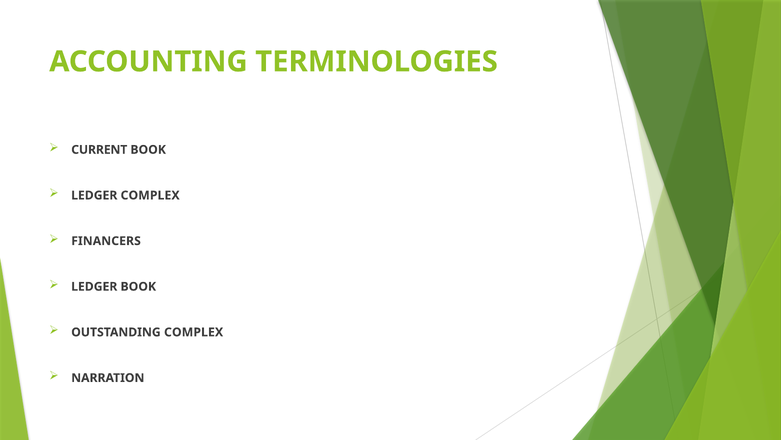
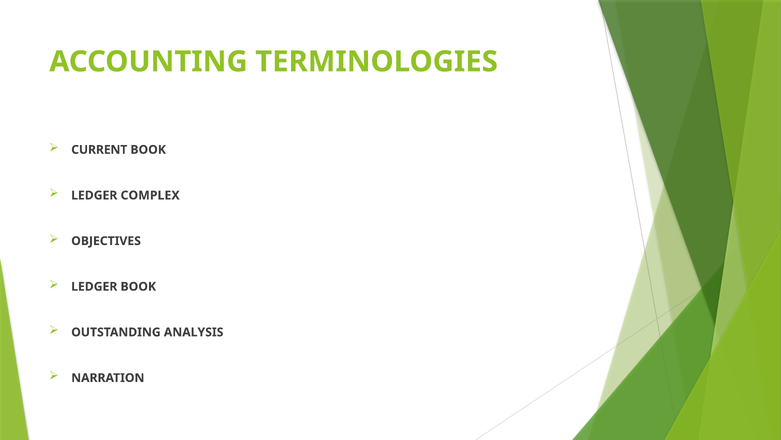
FINANCERS: FINANCERS -> OBJECTIVES
OUTSTANDING COMPLEX: COMPLEX -> ANALYSIS
